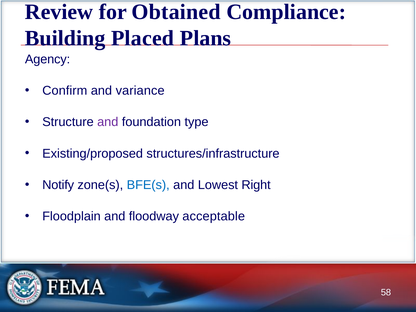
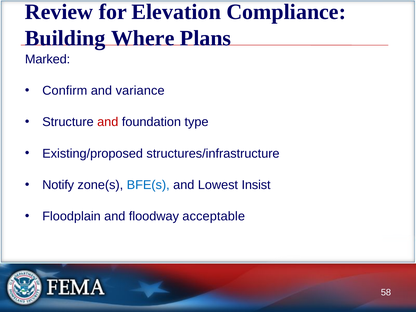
Obtained: Obtained -> Elevation
Placed: Placed -> Where
Agency: Agency -> Marked
and at (108, 122) colour: purple -> red
Right: Right -> Insist
